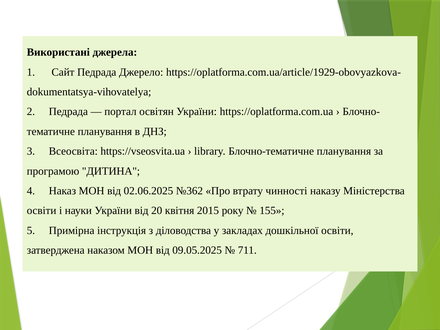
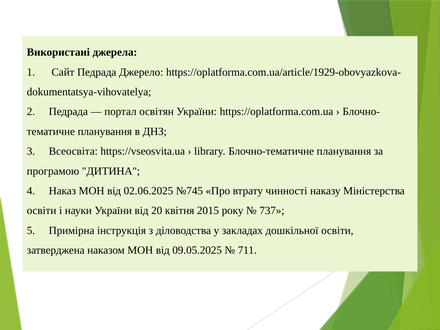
№362: №362 -> №745
155: 155 -> 737
